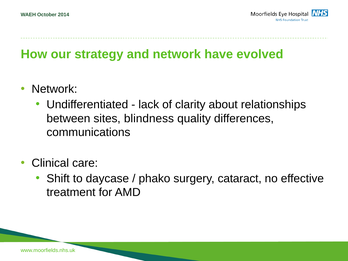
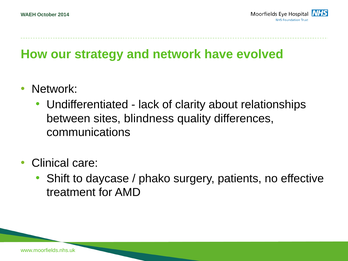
cataract: cataract -> patients
